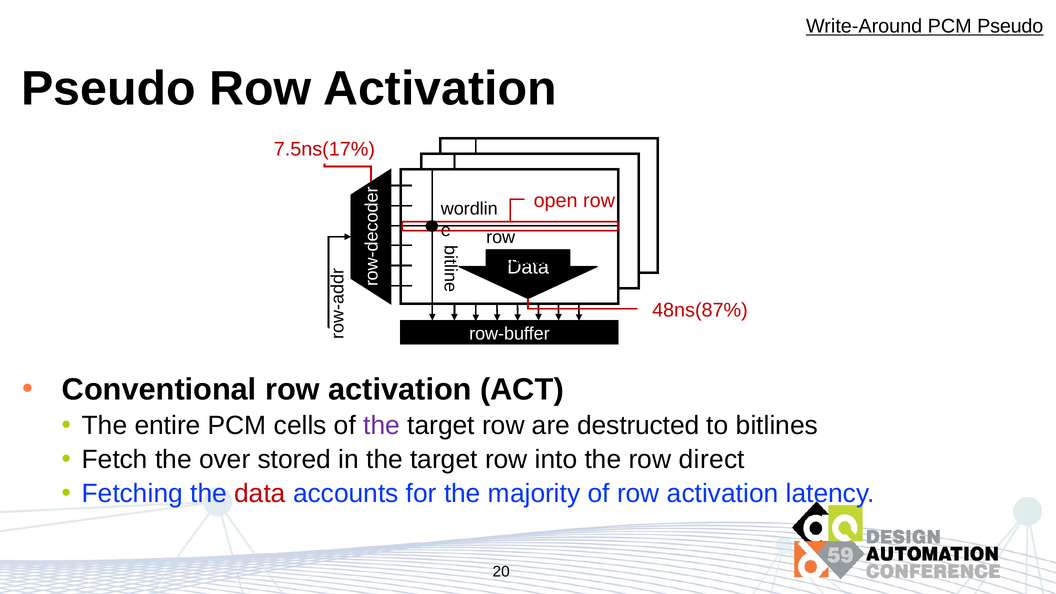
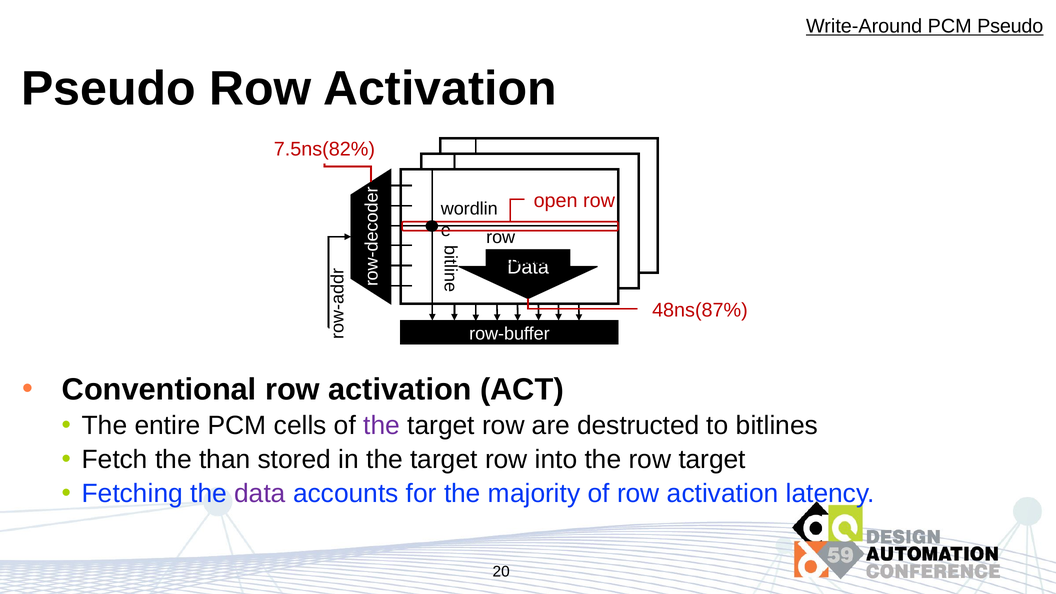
7.5ns(17%: 7.5ns(17% -> 7.5ns(82%
over: over -> than
row direct: direct -> target
data at (260, 494) colour: red -> purple
